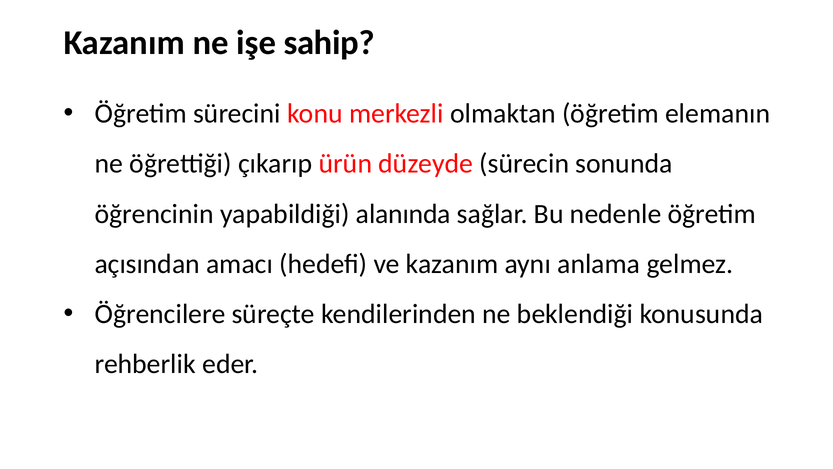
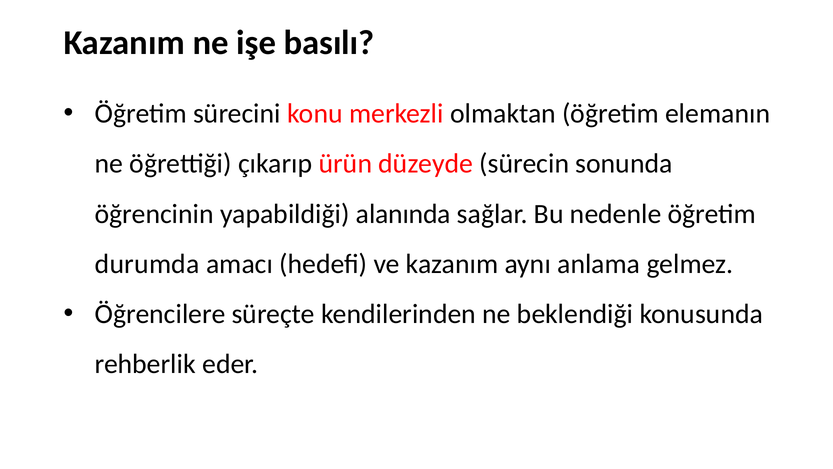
sahip: sahip -> basılı
açısından: açısından -> durumda
